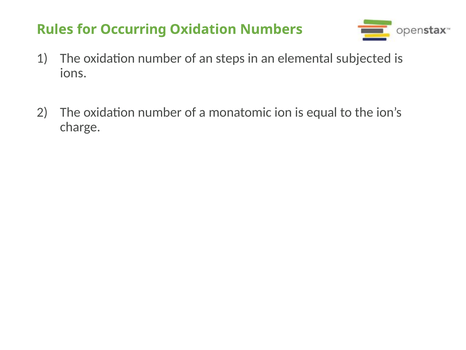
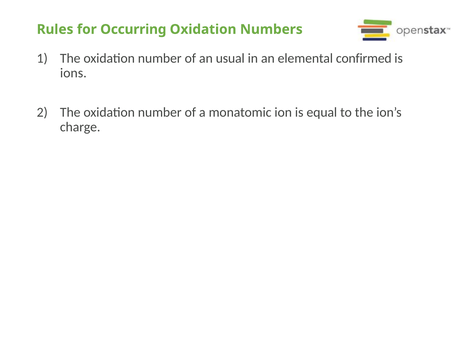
steps: steps -> usual
subjected: subjected -> confirmed
